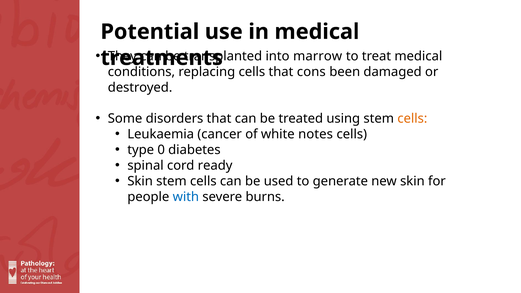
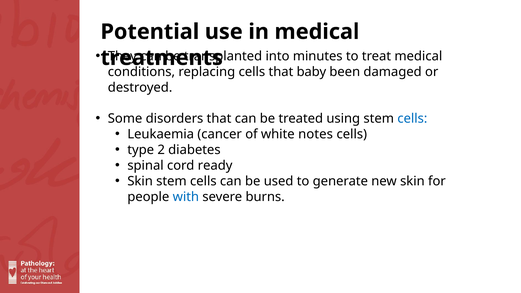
marrow: marrow -> minutes
cons: cons -> baby
cells at (412, 119) colour: orange -> blue
0: 0 -> 2
